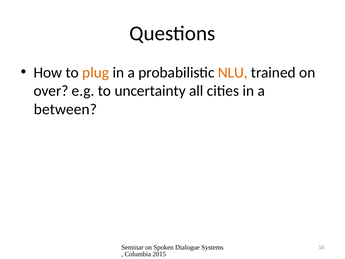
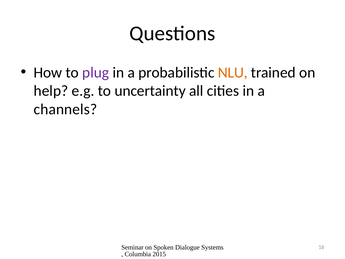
plug colour: orange -> purple
over: over -> help
between: between -> channels
